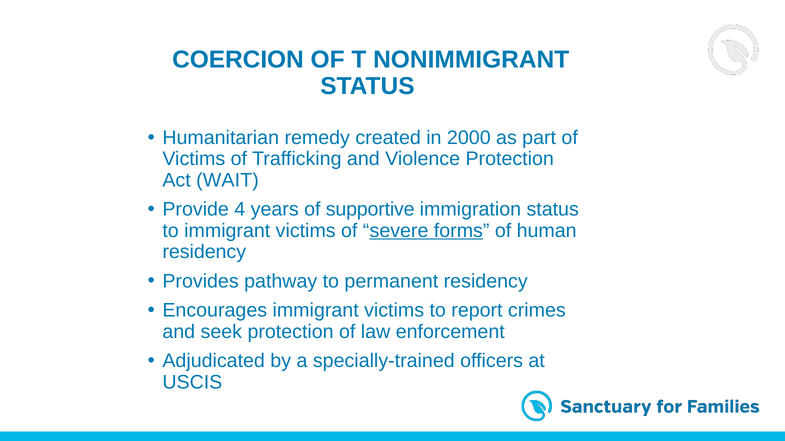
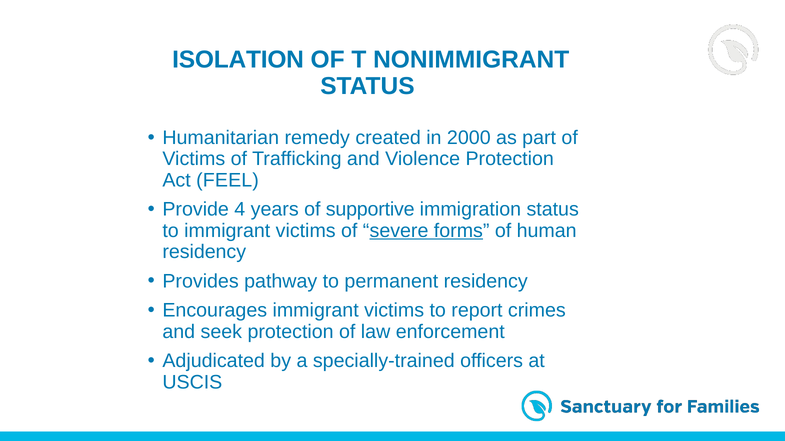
COERCION: COERCION -> ISOLATION
WAIT: WAIT -> FEEL
